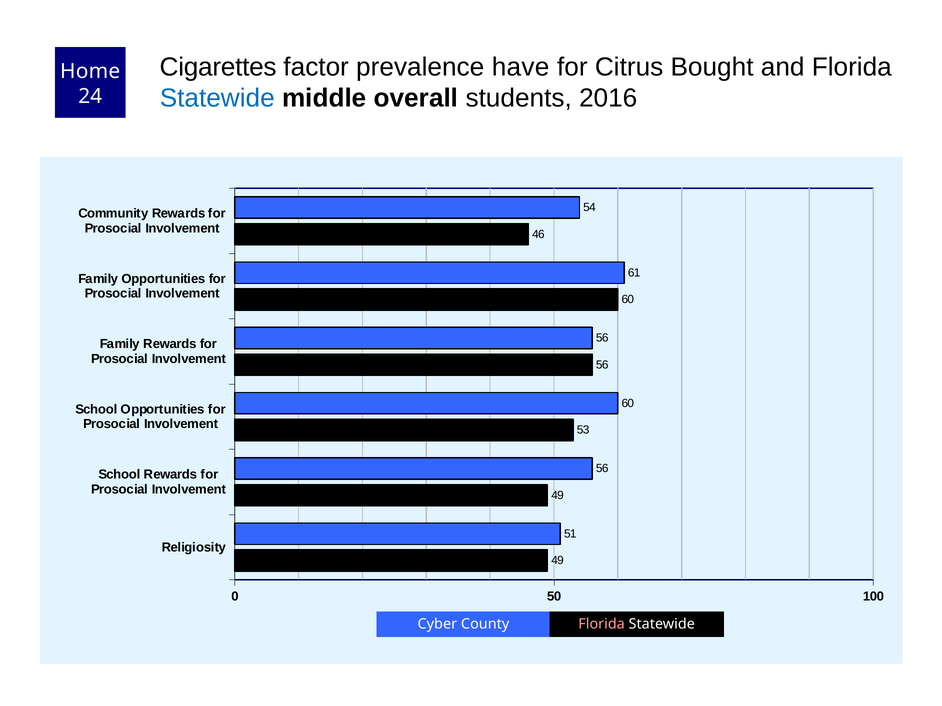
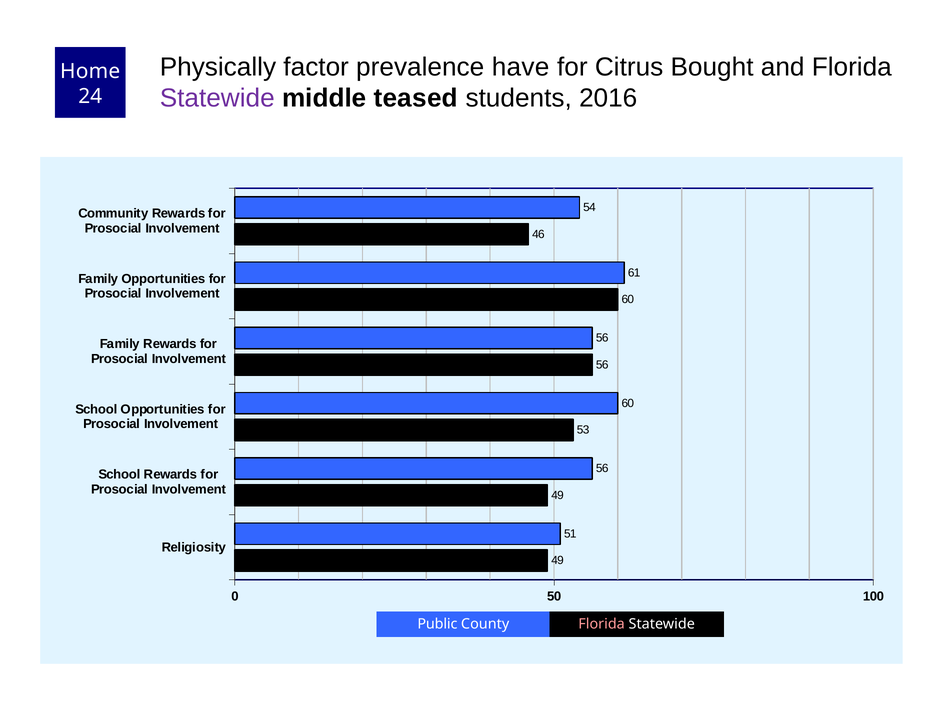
Cigarettes: Cigarettes -> Physically
Statewide at (217, 98) colour: blue -> purple
overall: overall -> teased
Cyber: Cyber -> Public
